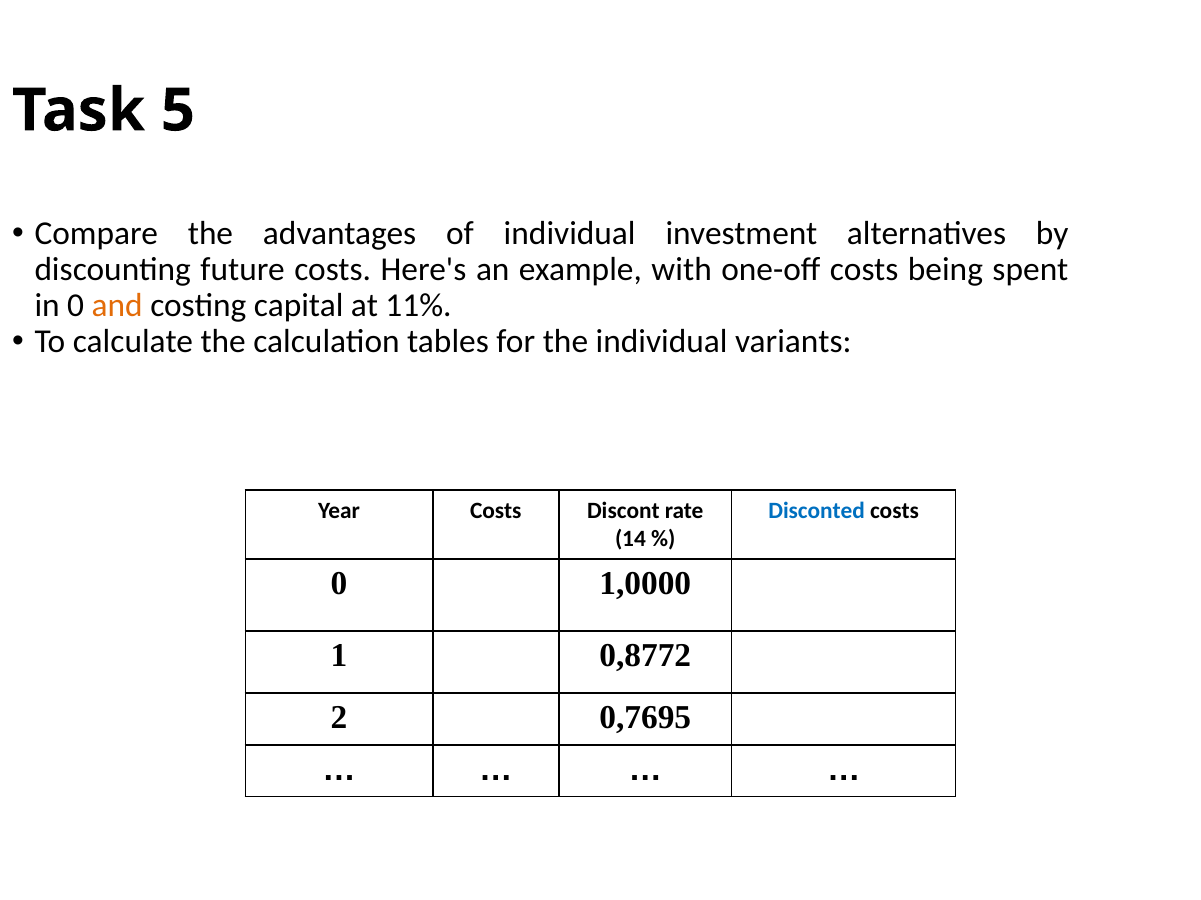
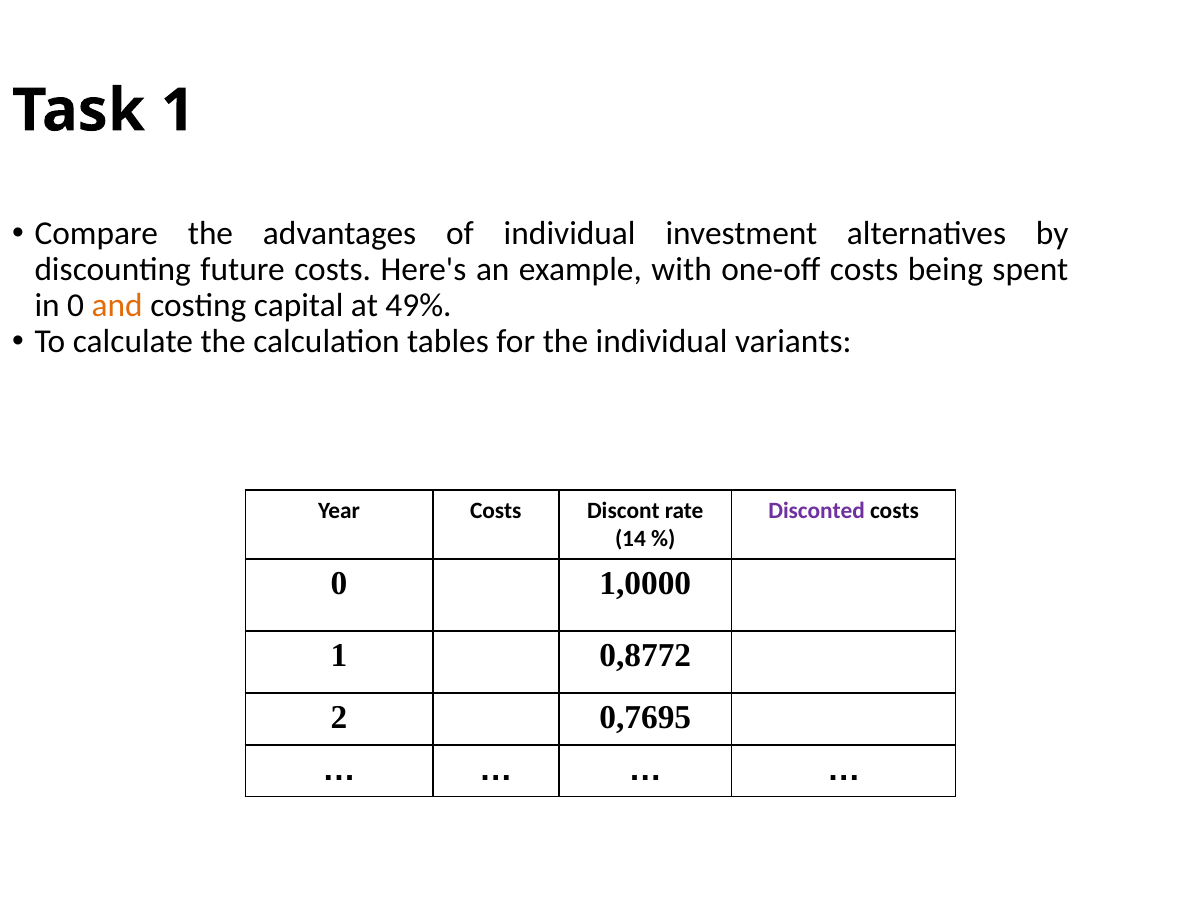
Task 5: 5 -> 1
11%: 11% -> 49%
Disconted colour: blue -> purple
